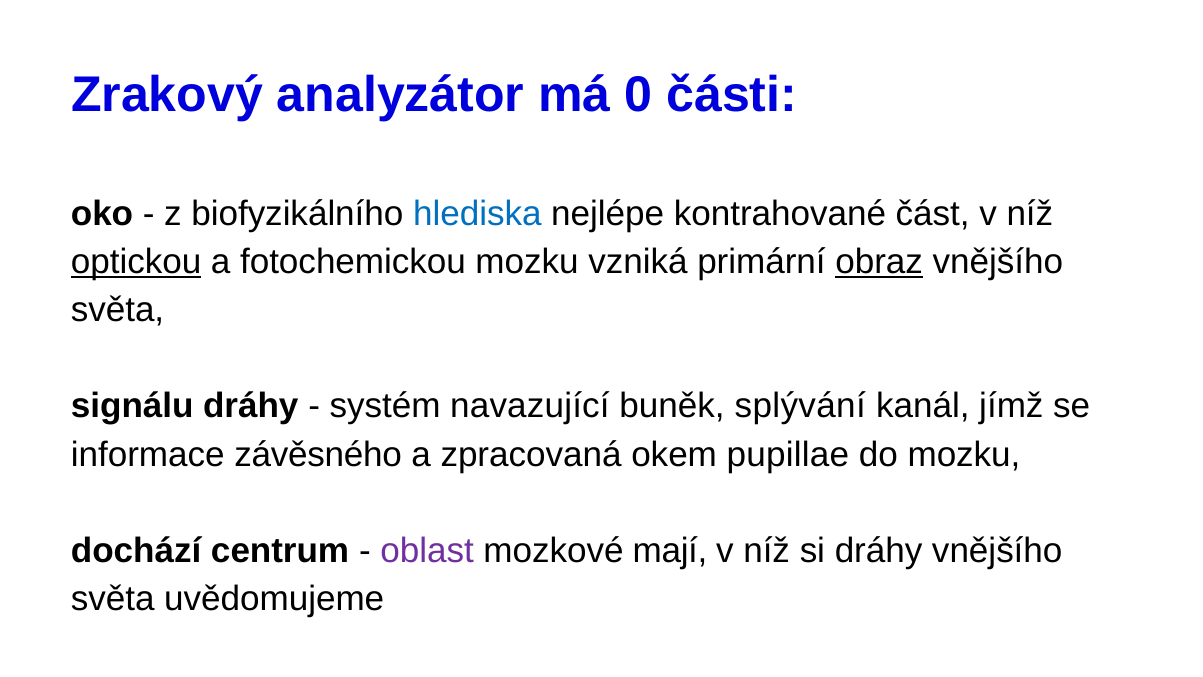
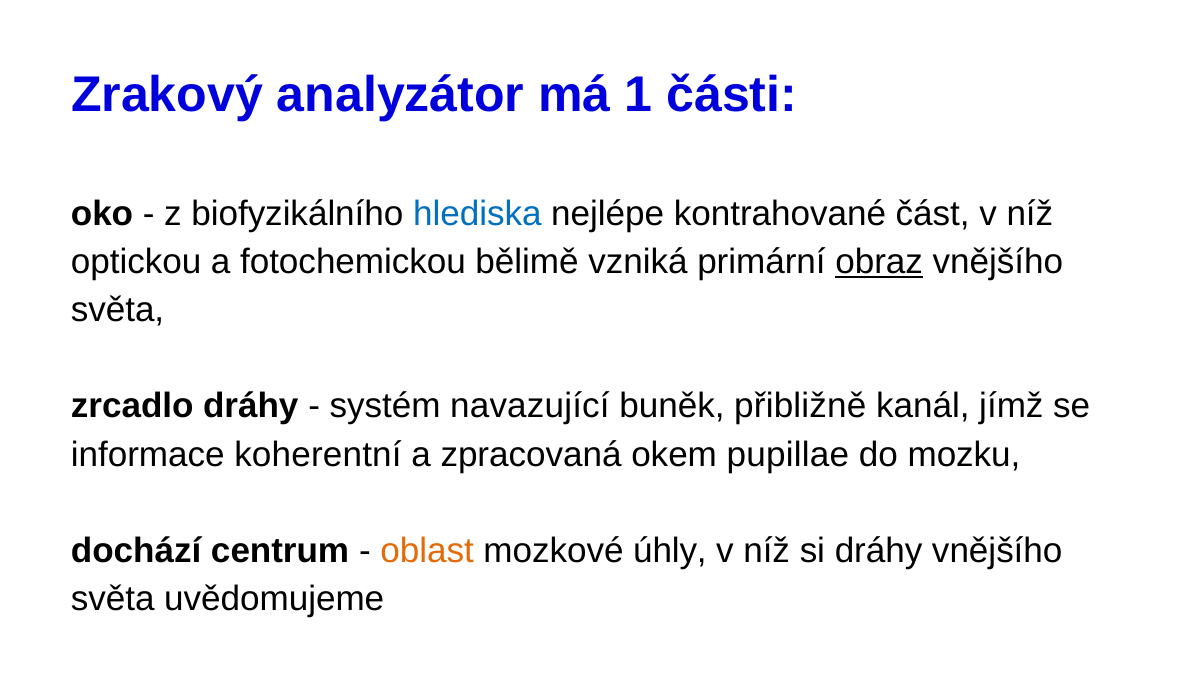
0: 0 -> 1
optickou underline: present -> none
fotochemickou mozku: mozku -> bělimě
signálu: signálu -> zrcadlo
splývání: splývání -> přibližně
závěsného: závěsného -> koherentní
oblast colour: purple -> orange
mají: mají -> úhly
